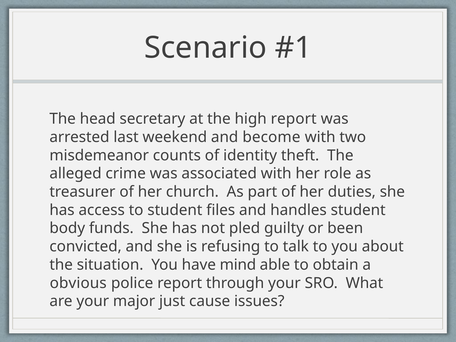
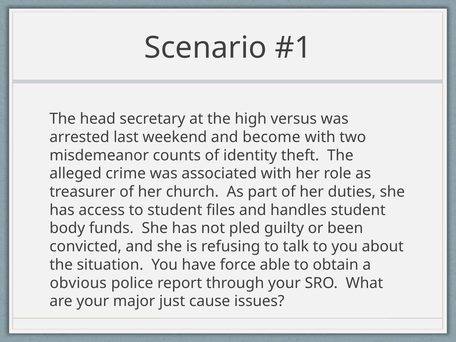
high report: report -> versus
mind: mind -> force
